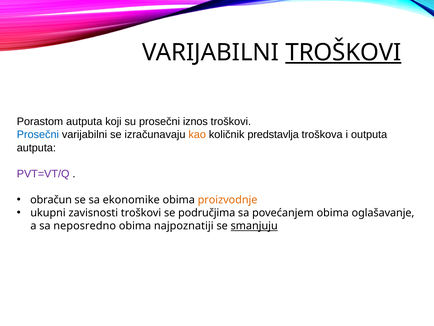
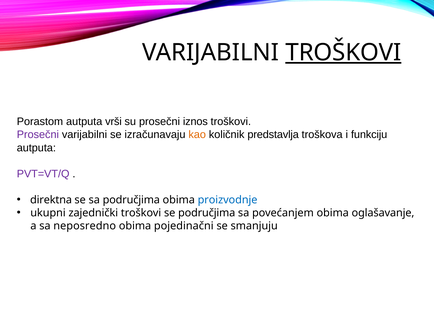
koji: koji -> vrši
Prosečni at (38, 135) colour: blue -> purple
outputa: outputa -> funkciju
obračun: obračun -> direktna
sa ekonomike: ekonomike -> područjima
proizvodnje colour: orange -> blue
zavisnosti: zavisnosti -> zajednički
najpoznatiji: najpoznatiji -> pojedinačni
smanjuju underline: present -> none
